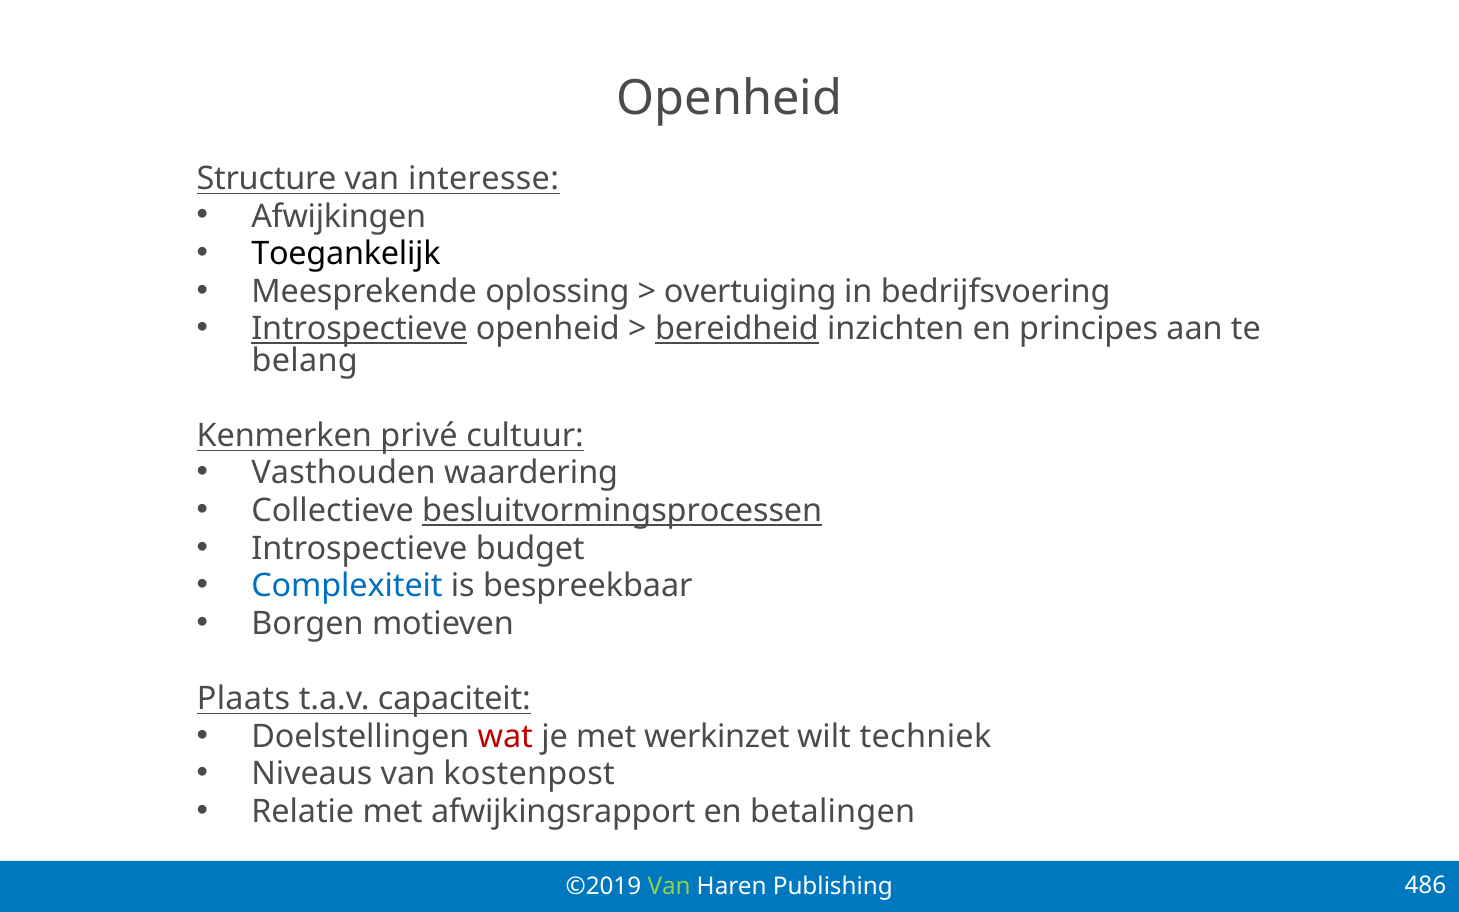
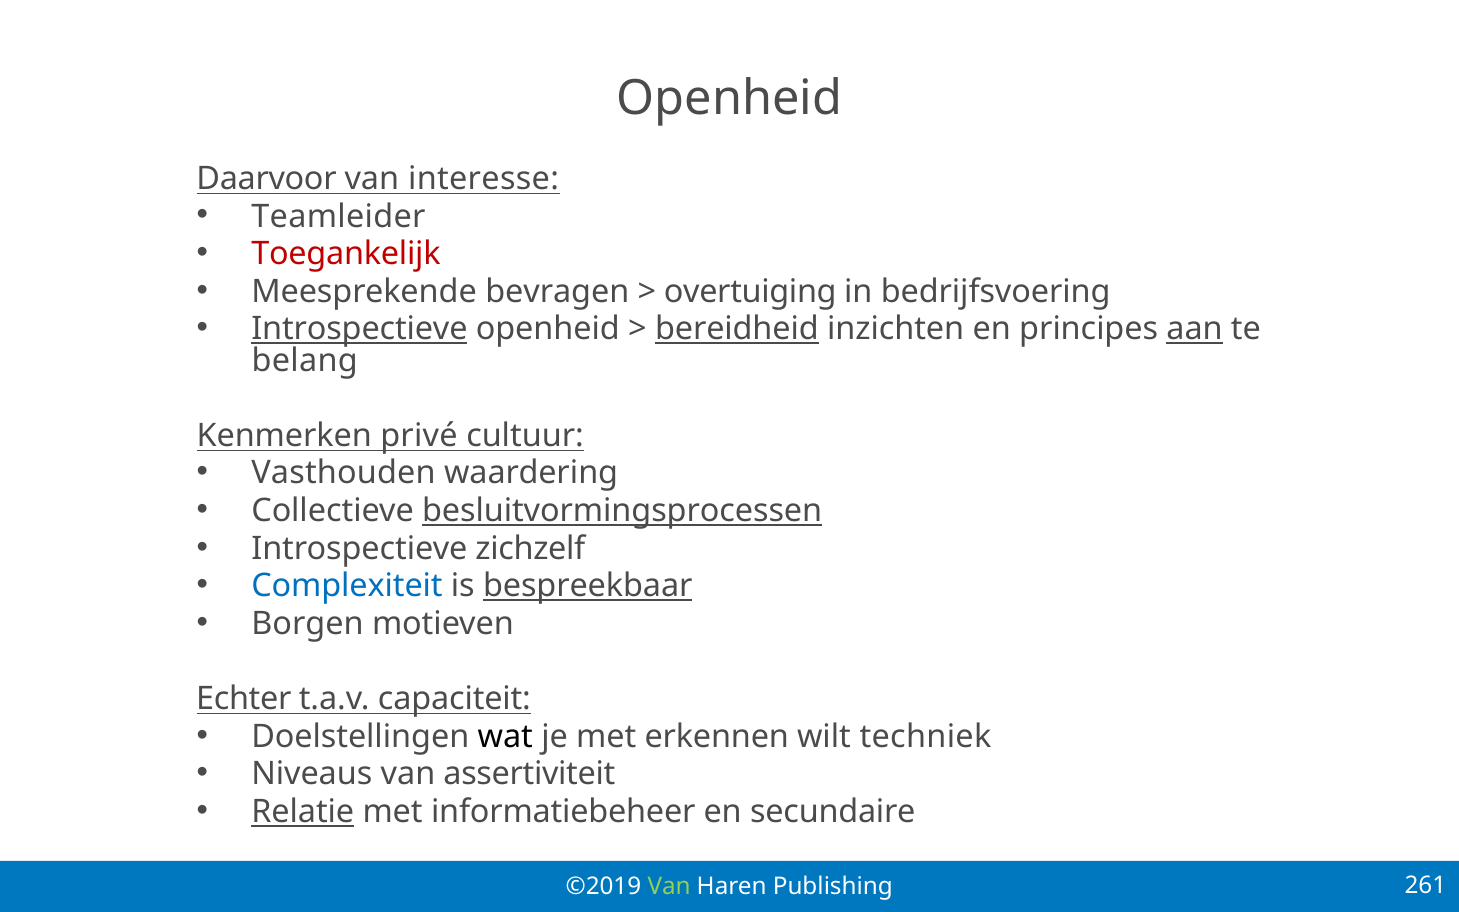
Structure: Structure -> Daarvoor
Afwijkingen: Afwijkingen -> Teamleider
Toegankelijk colour: black -> red
oplossing: oplossing -> bevragen
aan underline: none -> present
budget: budget -> zichzelf
bespreekbaar underline: none -> present
Plaats: Plaats -> Echter
wat colour: red -> black
werkinzet: werkinzet -> erkennen
kostenpost: kostenpost -> assertiviteit
Relatie underline: none -> present
afwijkingsrapport: afwijkingsrapport -> informatiebeheer
betalingen: betalingen -> secundaire
486: 486 -> 261
